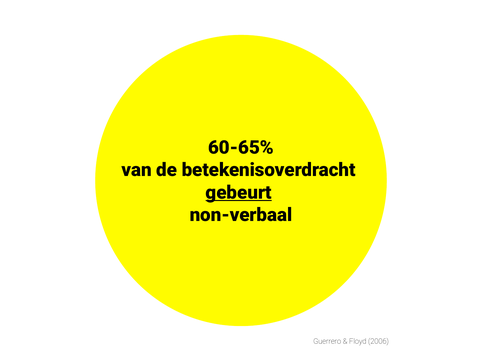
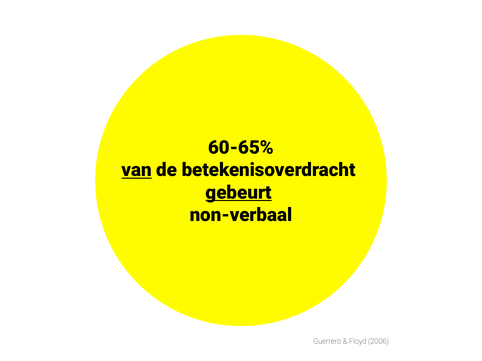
van underline: none -> present
